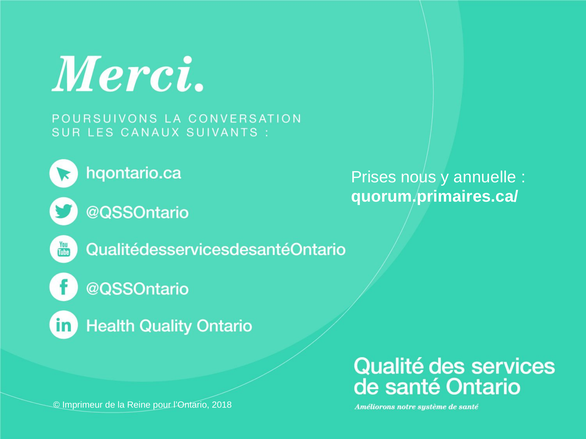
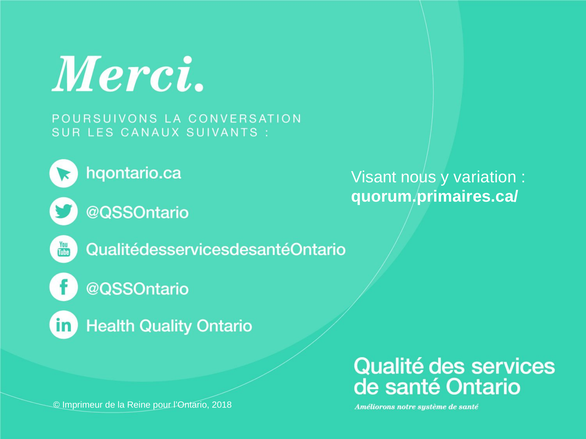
Prises: Prises -> Visant
annuelle: annuelle -> variation
